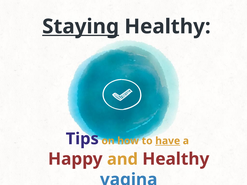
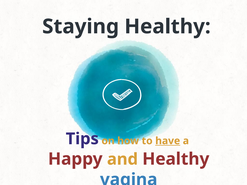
Staying underline: present -> none
